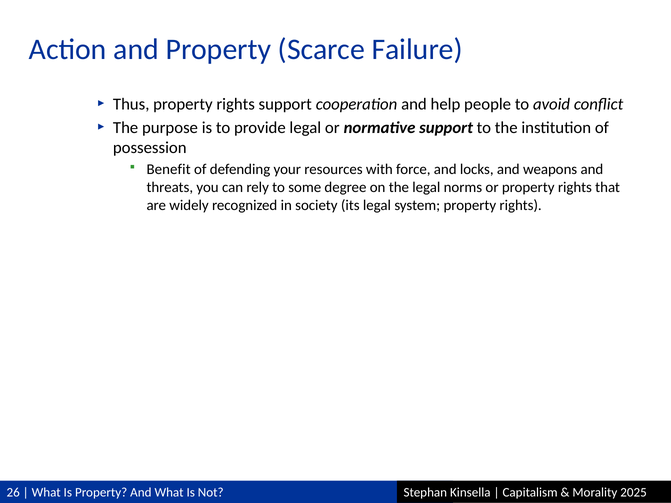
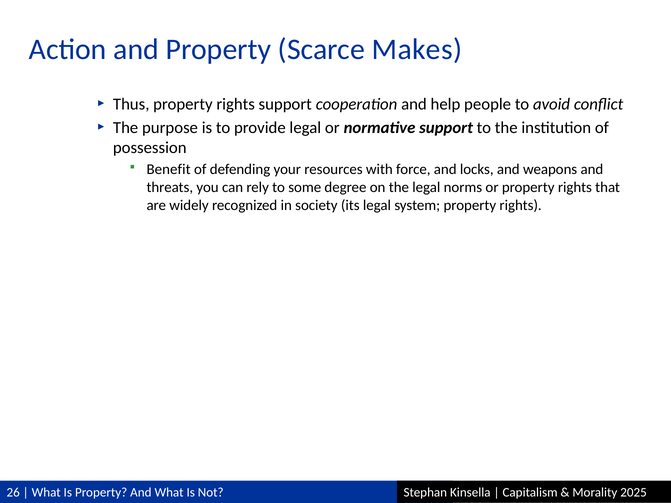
Failure: Failure -> Makes
